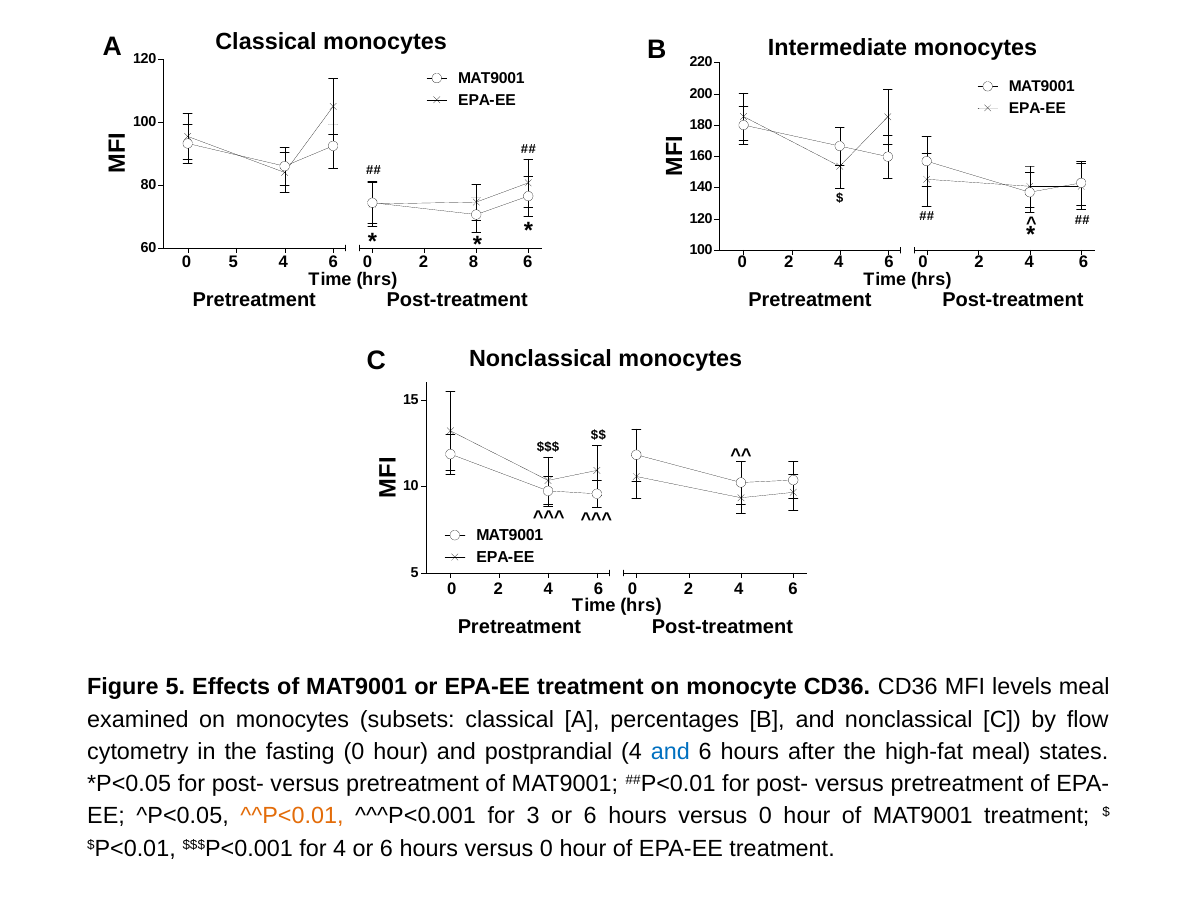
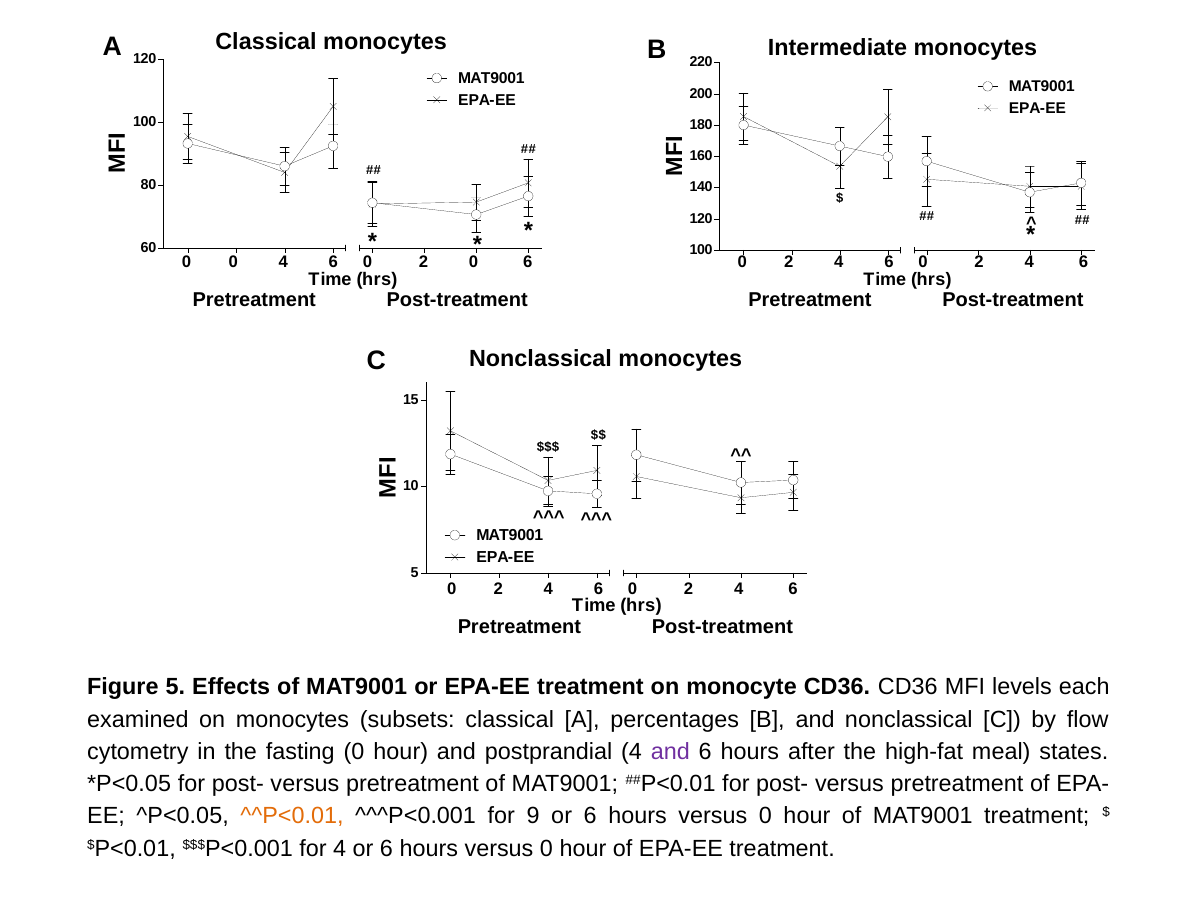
0 5: 5 -> 0
2 8: 8 -> 0
levels meal: meal -> each
and at (670, 751) colour: blue -> purple
3: 3 -> 9
